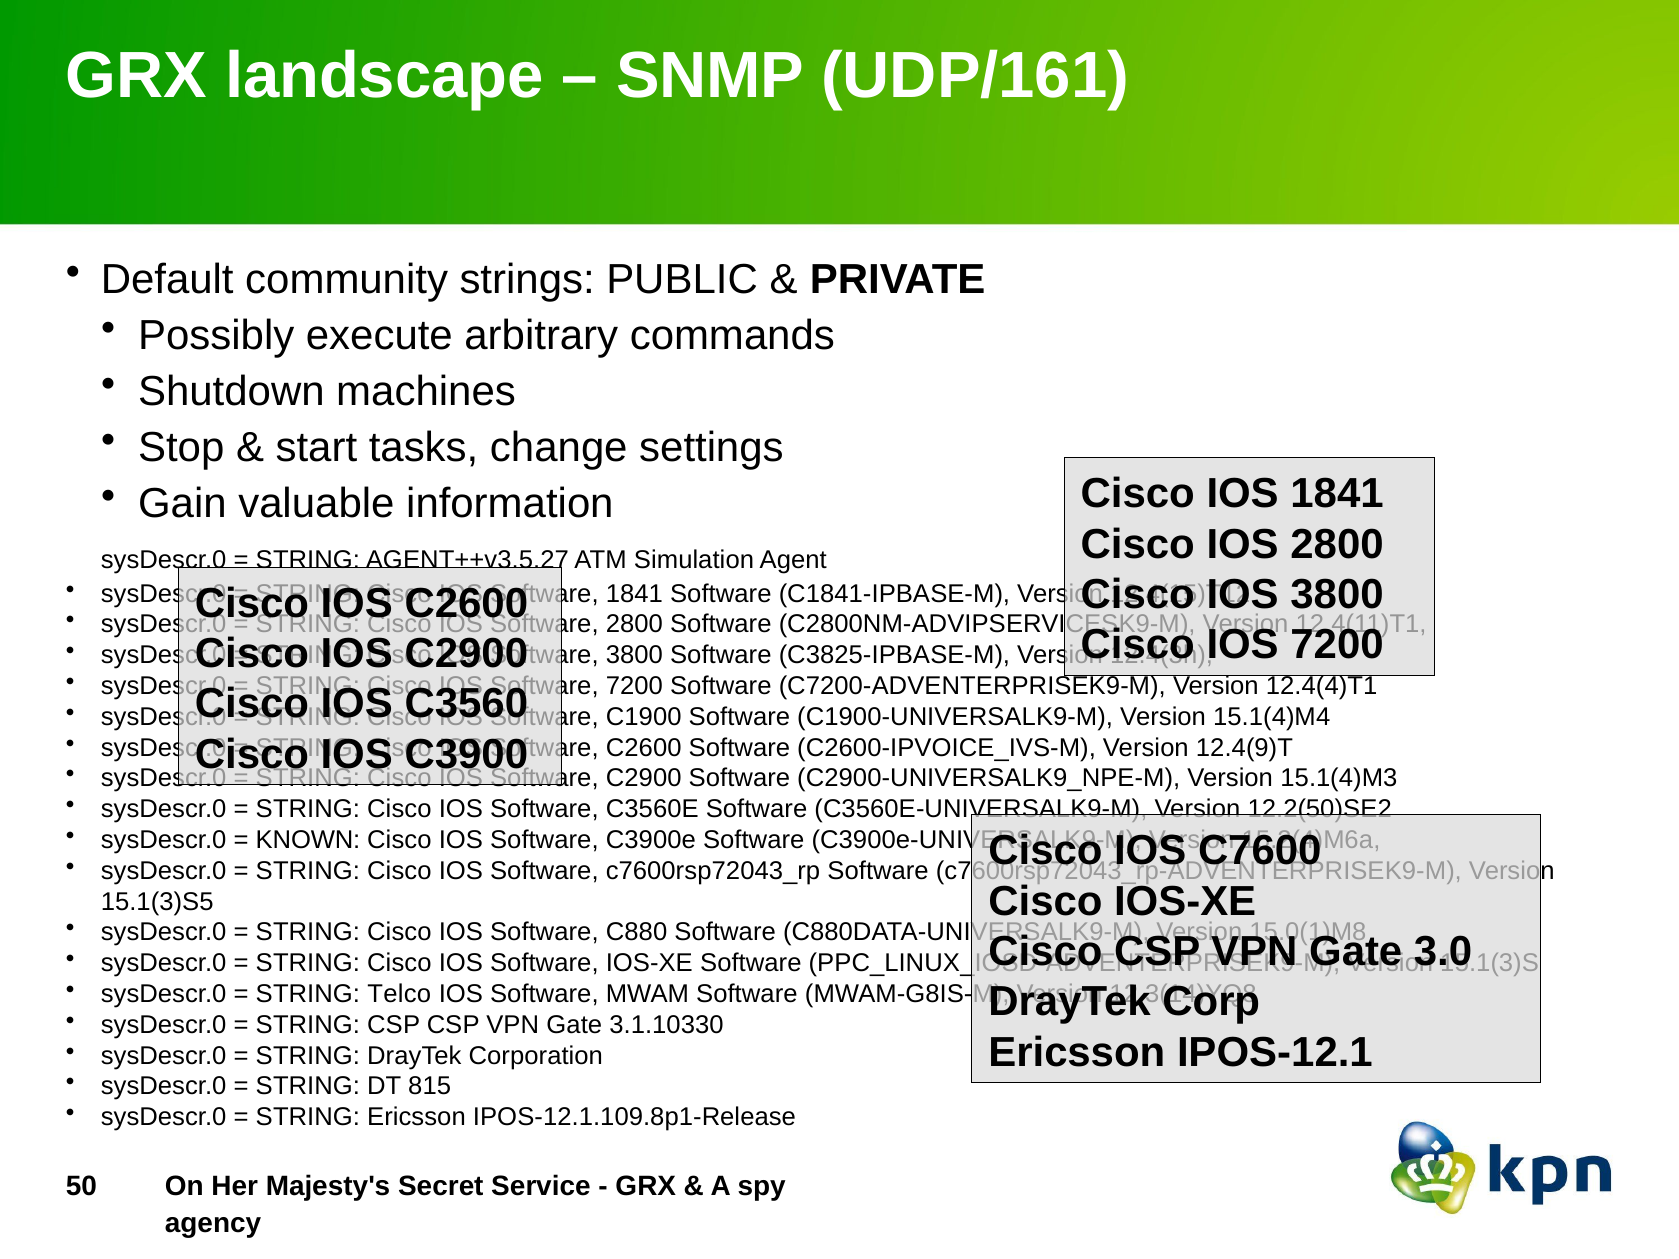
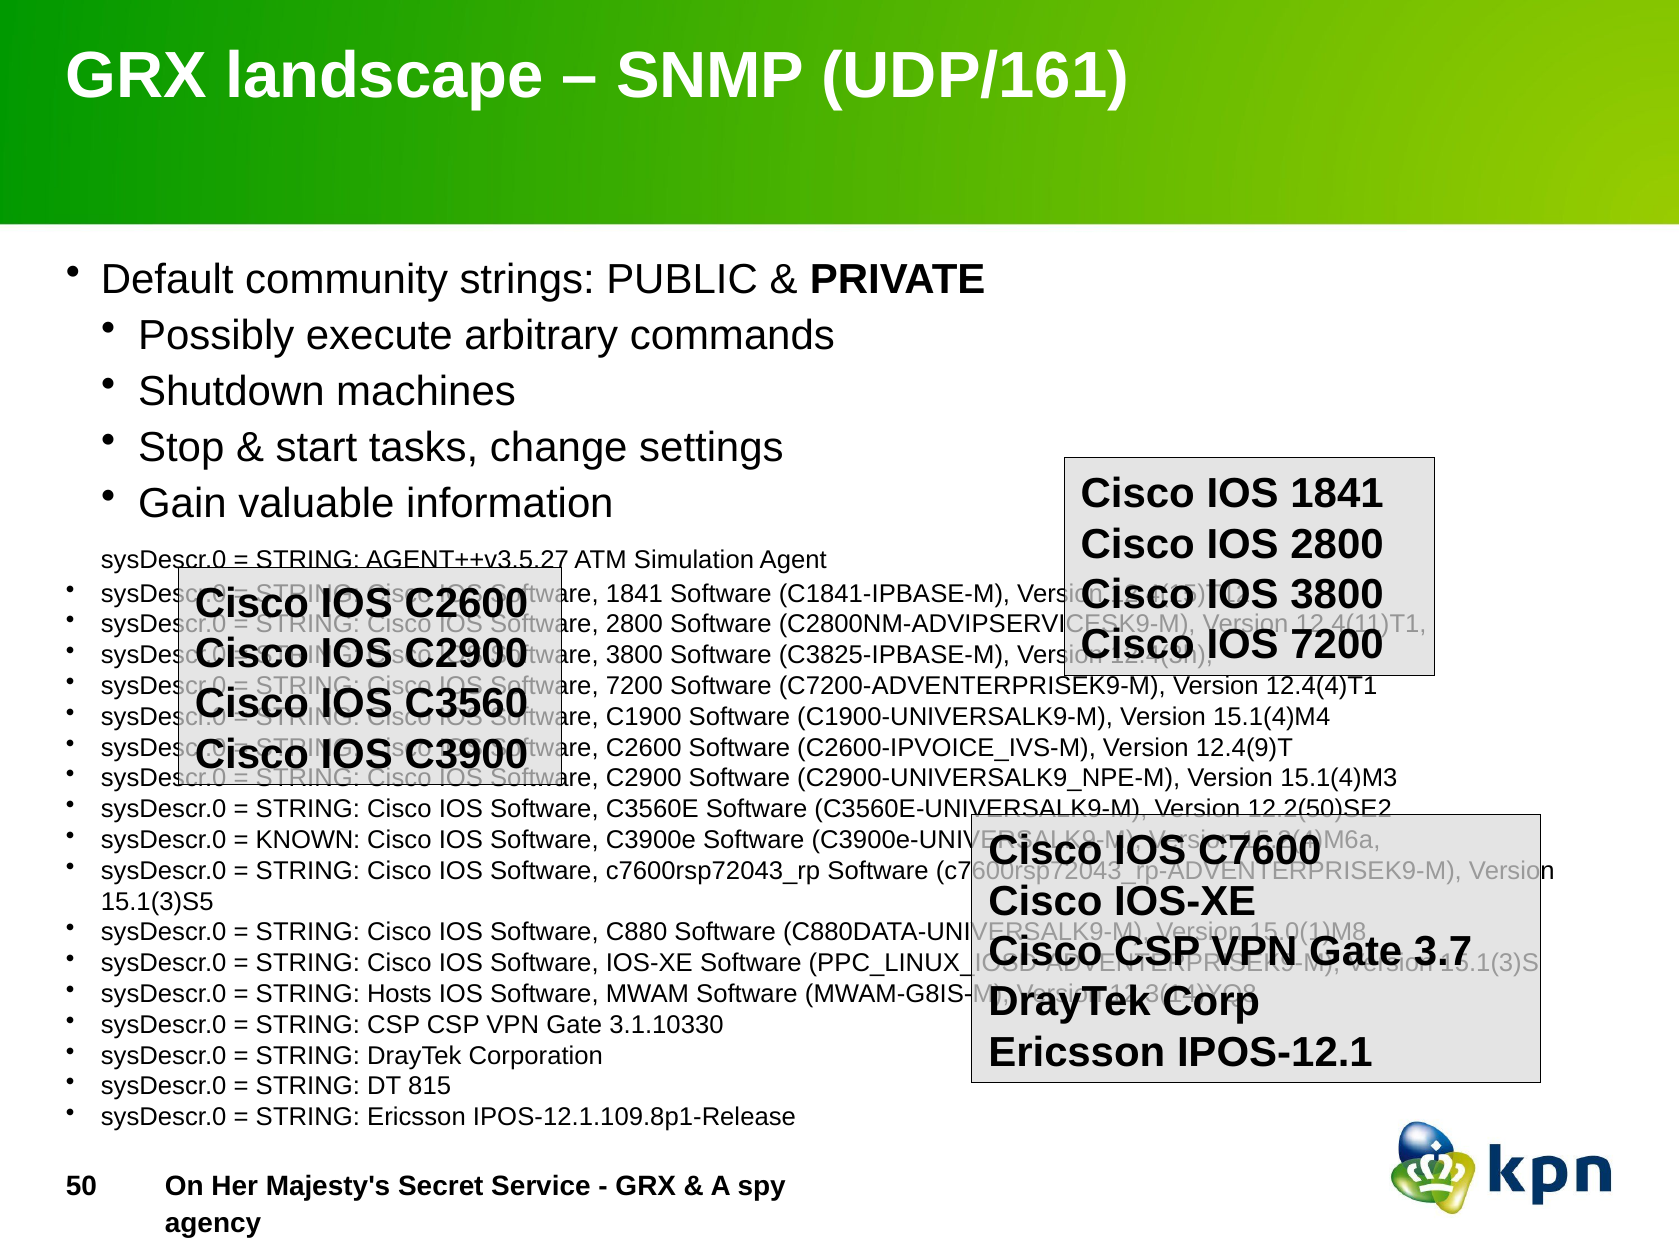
3.0: 3.0 -> 3.7
Telco: Telco -> Hosts
